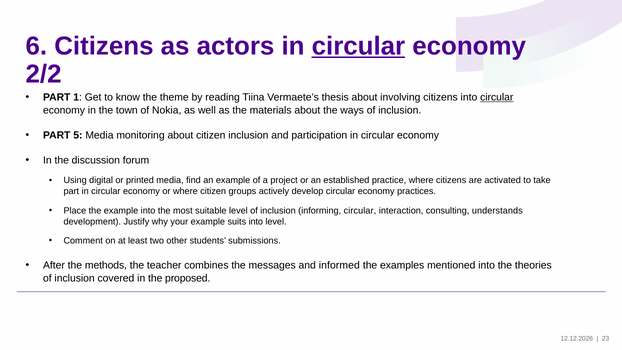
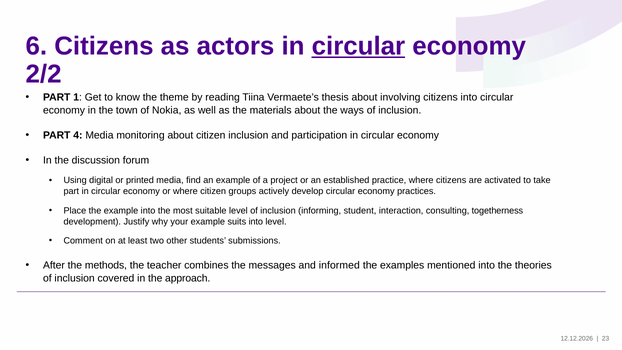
circular at (497, 97) underline: present -> none
5: 5 -> 4
informing circular: circular -> student
understands: understands -> togetherness
proposed: proposed -> approach
